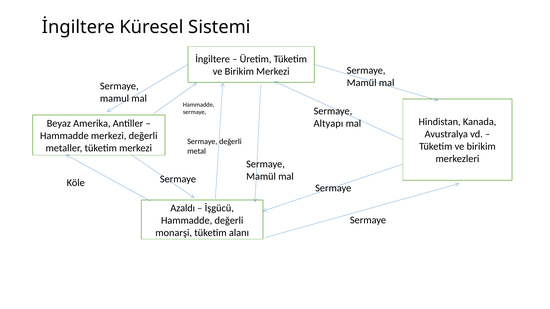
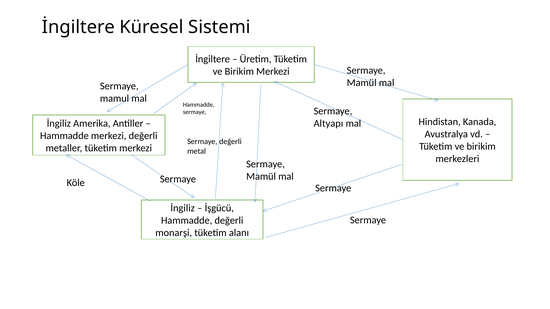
Beyaz at (59, 124): Beyaz -> İngiliz
Azaldı at (183, 208): Azaldı -> İngiliz
